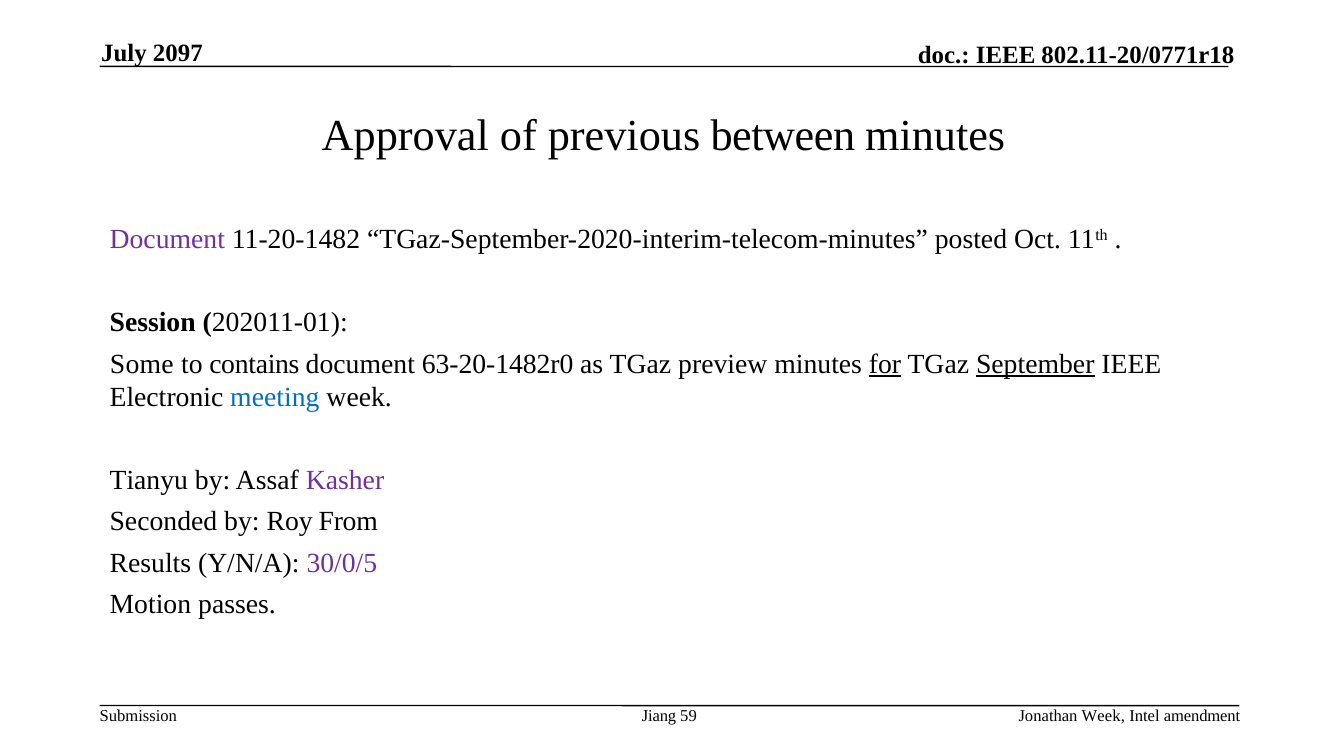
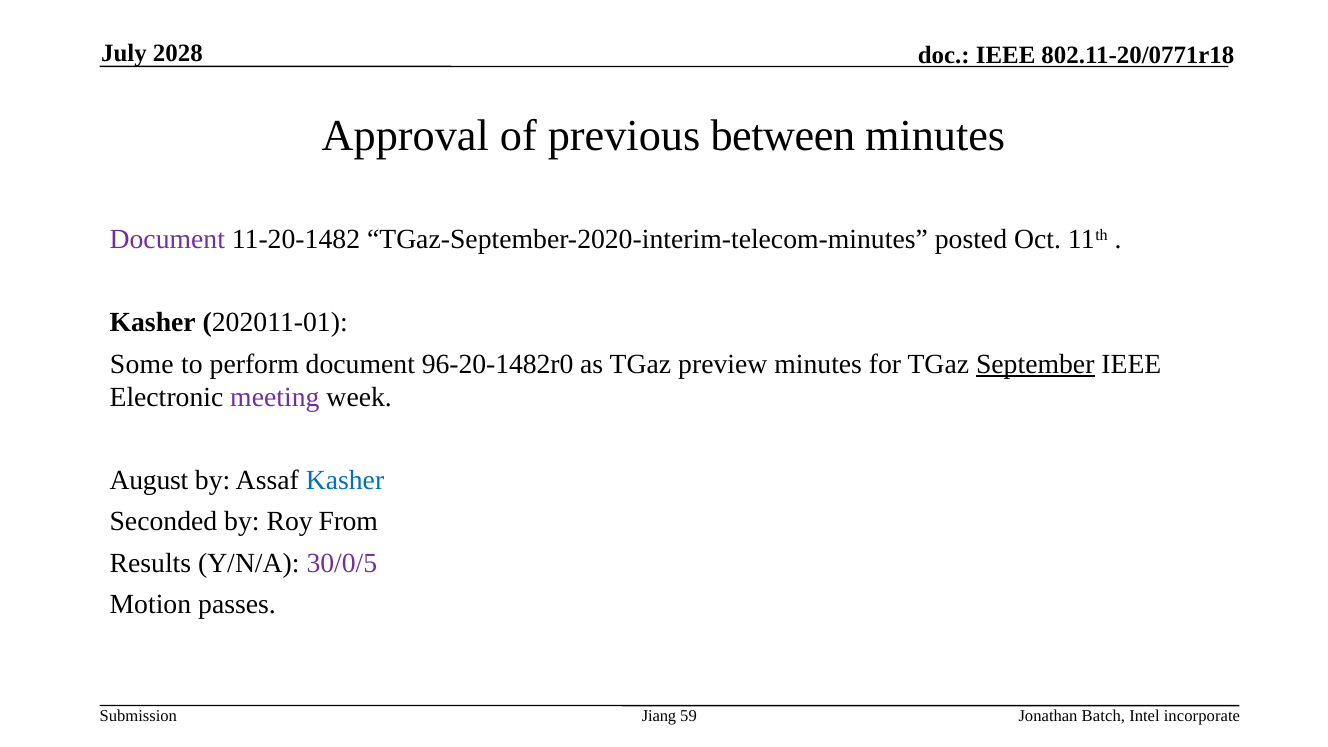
2097: 2097 -> 2028
Session at (153, 322): Session -> Kasher
contains: contains -> perform
63-20-1482r0: 63-20-1482r0 -> 96-20-1482r0
for underline: present -> none
meeting colour: blue -> purple
Tianyu: Tianyu -> August
Kasher at (345, 480) colour: purple -> blue
Jonathan Week: Week -> Batch
amendment: amendment -> incorporate
